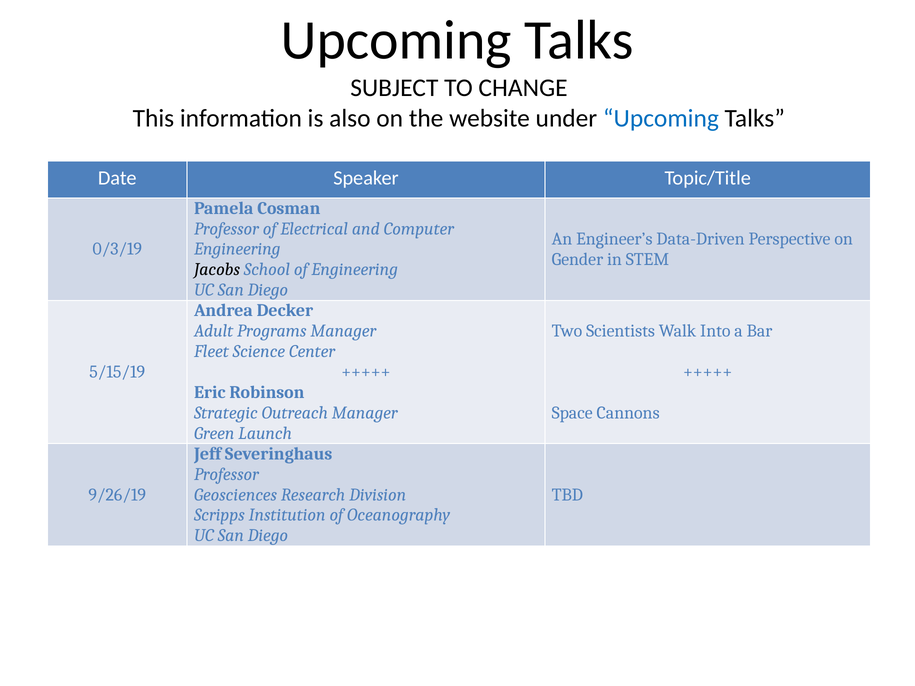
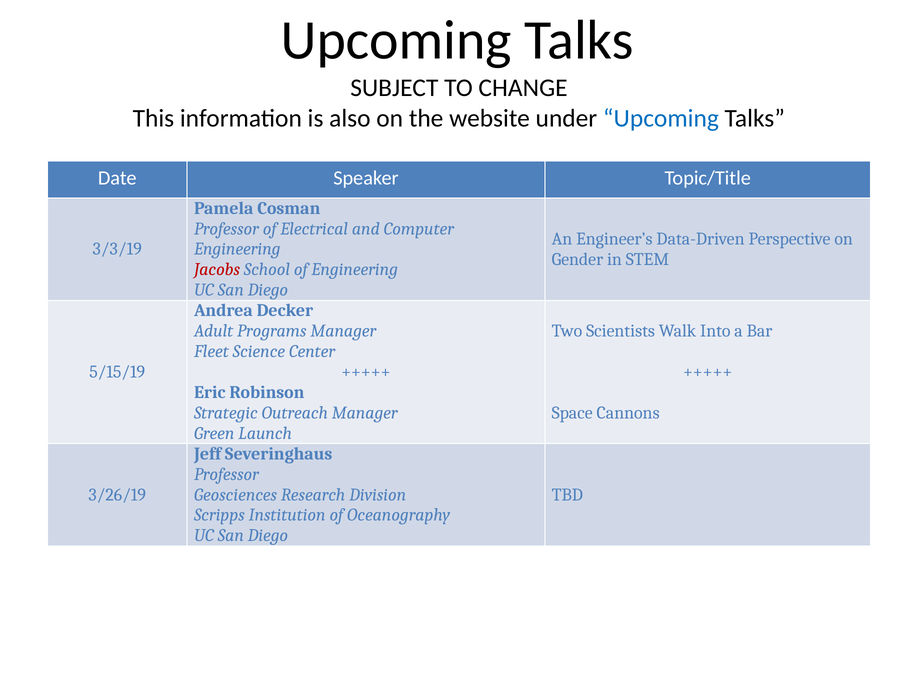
0/3/19: 0/3/19 -> 3/3/19
Jacobs colour: black -> red
9/26/19: 9/26/19 -> 3/26/19
